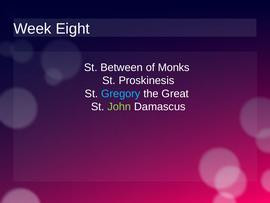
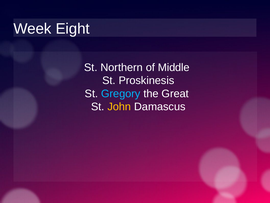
Between: Between -> Northern
Monks: Monks -> Middle
John colour: light green -> yellow
